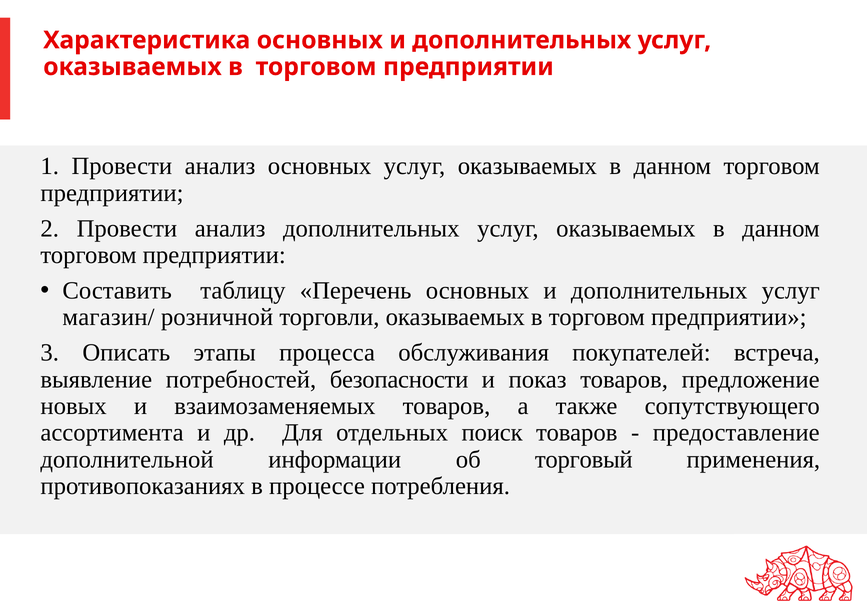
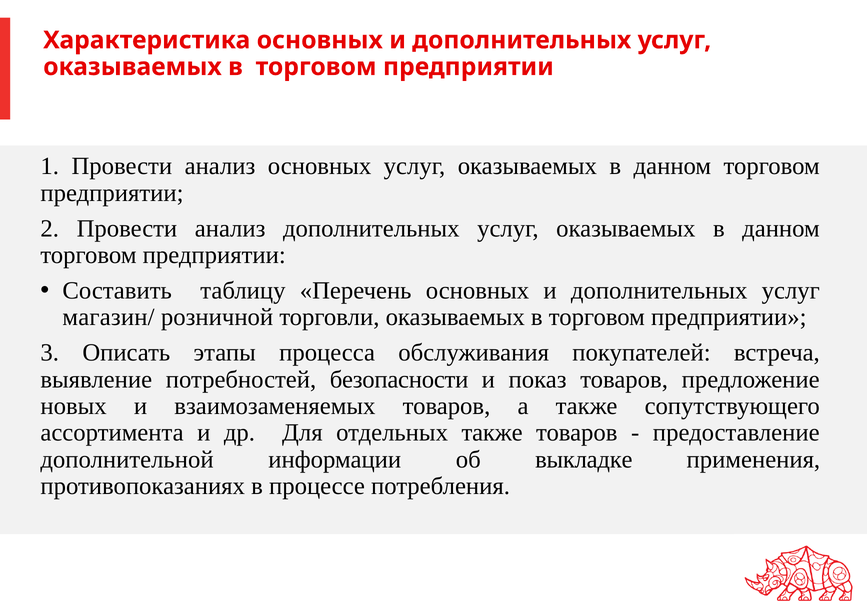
отдельных поиск: поиск -> также
торговый: торговый -> выкладке
